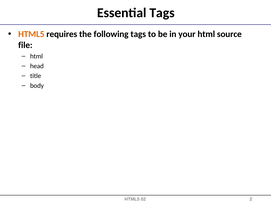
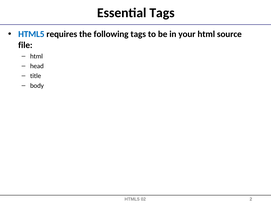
HTML5 at (31, 34) colour: orange -> blue
